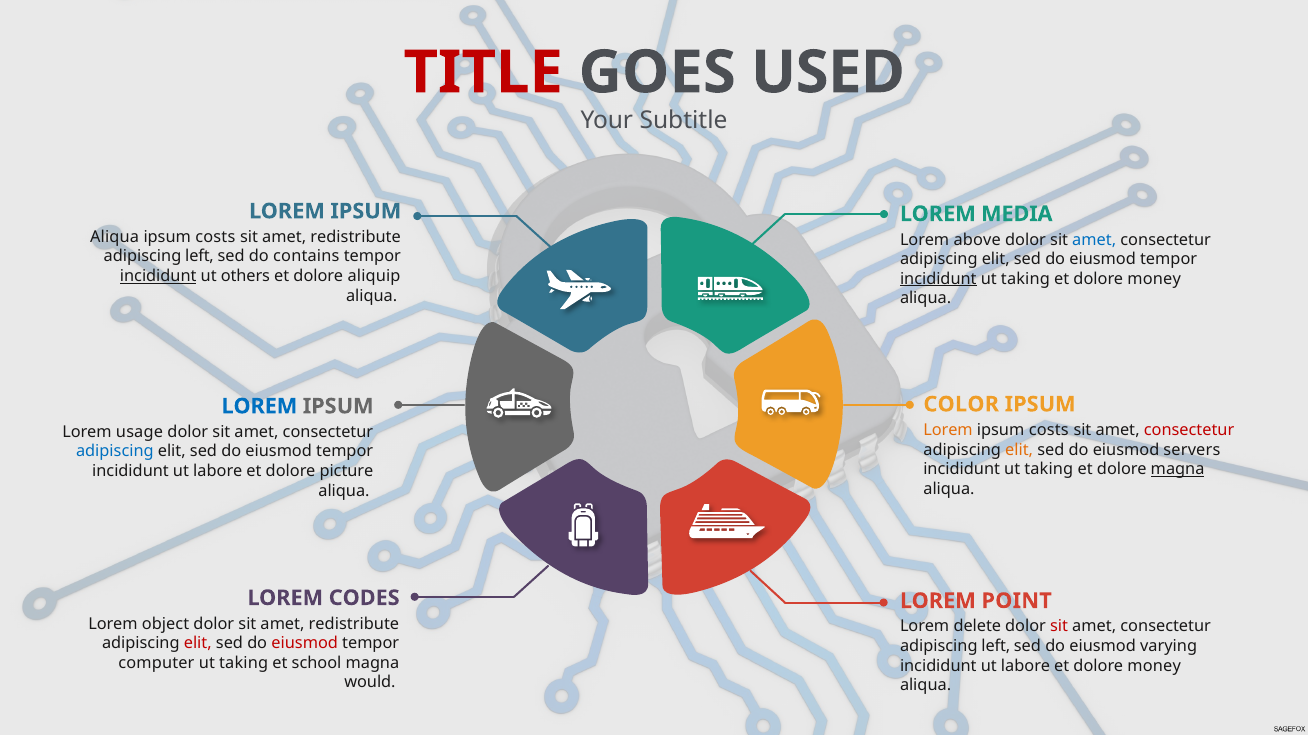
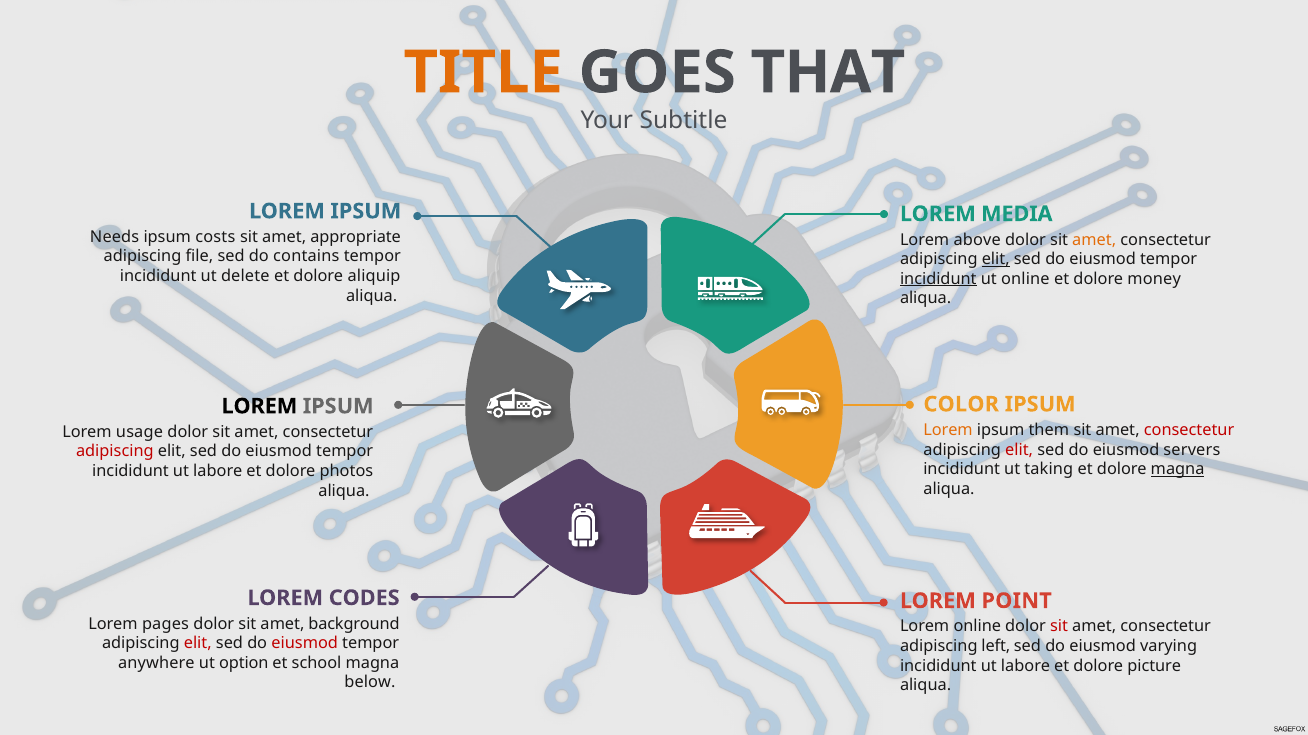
TITLE colour: red -> orange
USED: USED -> THAT
Aliqua at (115, 237): Aliqua -> Needs
redistribute at (356, 237): redistribute -> appropriate
amet at (1094, 240) colour: blue -> orange
left at (200, 257): left -> file
elit at (996, 260) underline: none -> present
incididunt at (158, 276) underline: present -> none
others: others -> delete
taking at (1025, 279): taking -> online
LOREM at (259, 407) colour: blue -> black
costs at (1049, 430): costs -> them
elit at (1019, 450) colour: orange -> red
adipiscing at (115, 452) colour: blue -> red
picture: picture -> photos
object: object -> pages
dolor sit amet redistribute: redistribute -> background
Lorem delete: delete -> online
computer: computer -> anywhere
taking at (244, 663): taking -> option
labore et dolore money: money -> picture
would: would -> below
